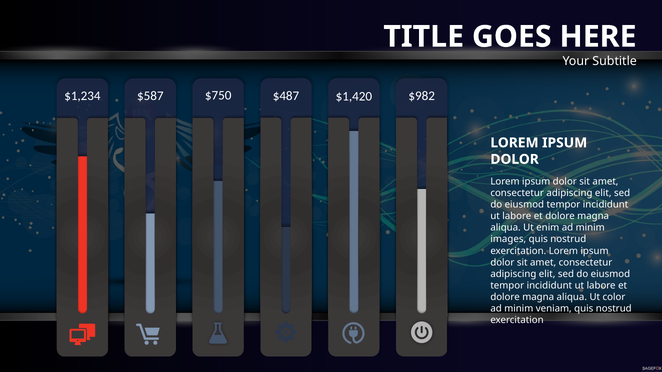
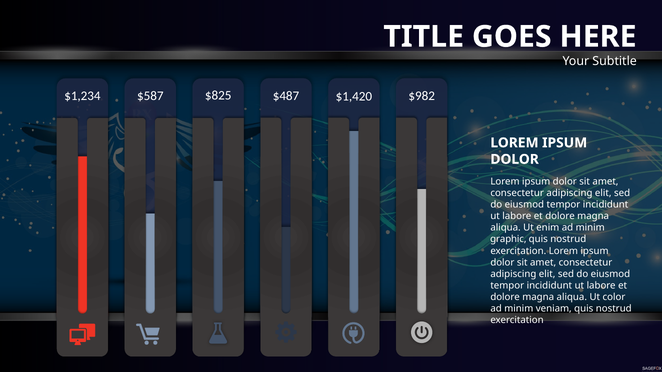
$750: $750 -> $825
images: images -> graphic
